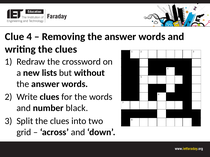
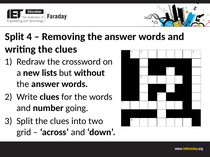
Clue at (15, 37): Clue -> Split
black: black -> going
